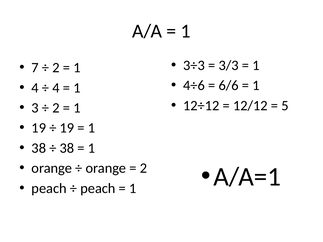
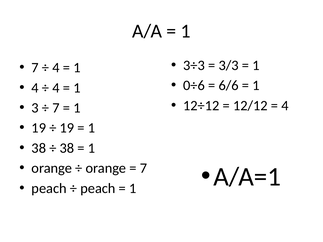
2 at (56, 68): 2 -> 4
4÷6: 4÷6 -> 0÷6
5 at (285, 106): 5 -> 4
2 at (56, 108): 2 -> 7
2 at (143, 168): 2 -> 7
